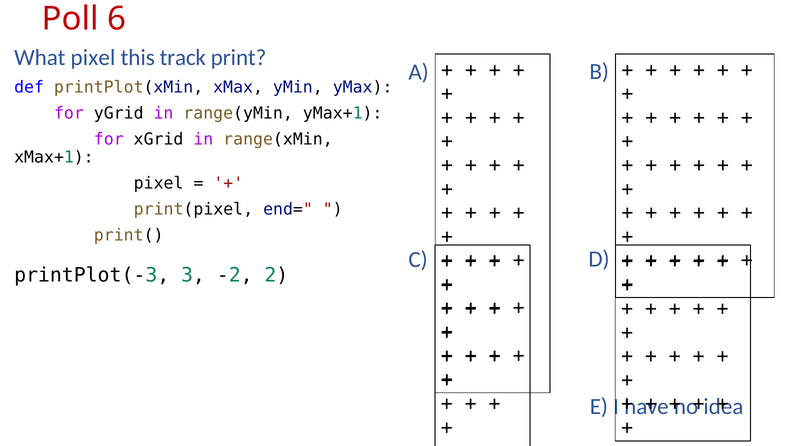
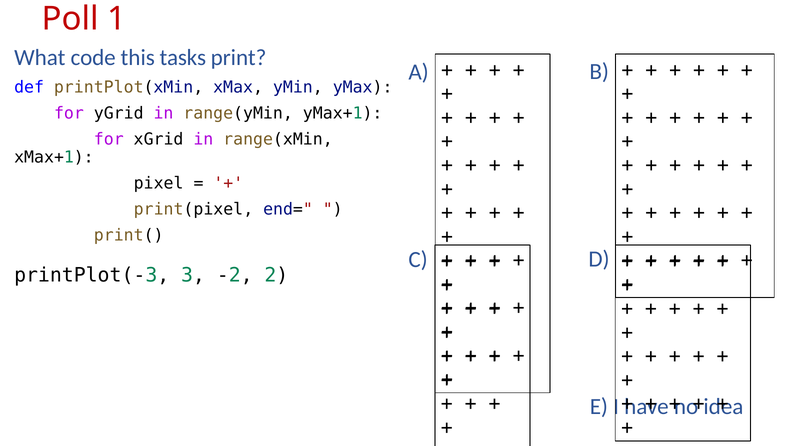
6: 6 -> 1
What pixel: pixel -> code
track: track -> tasks
